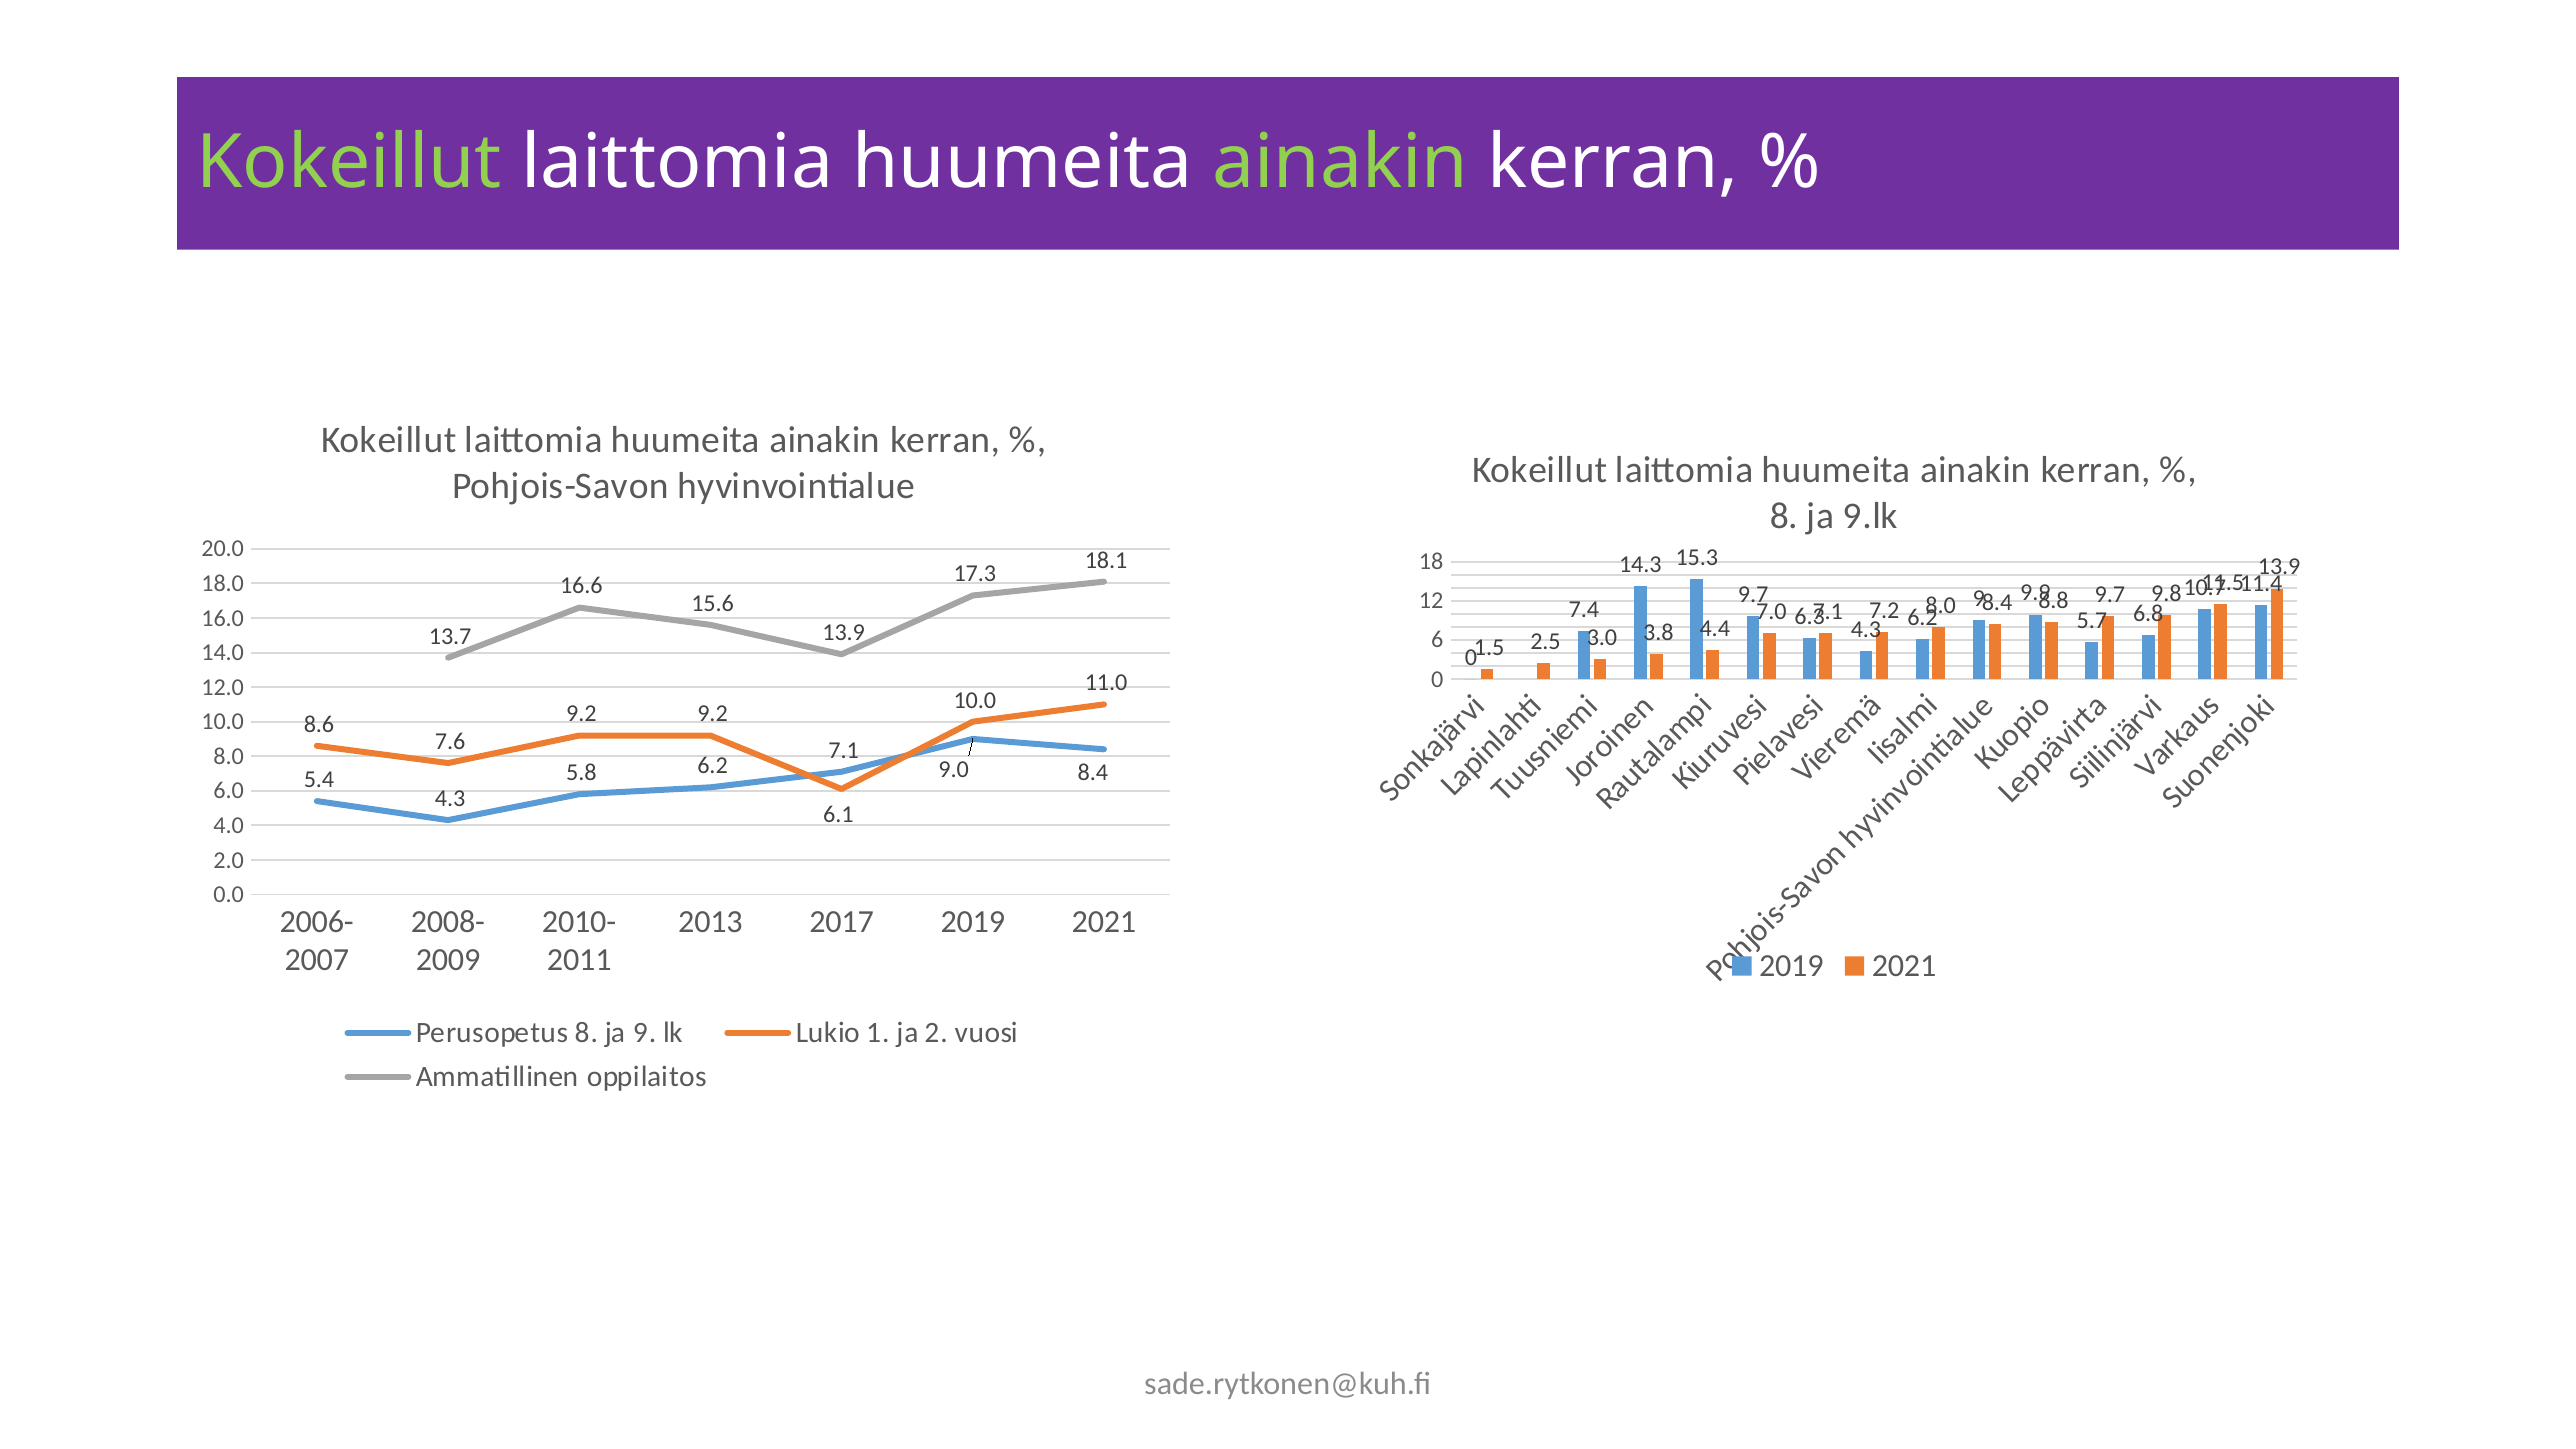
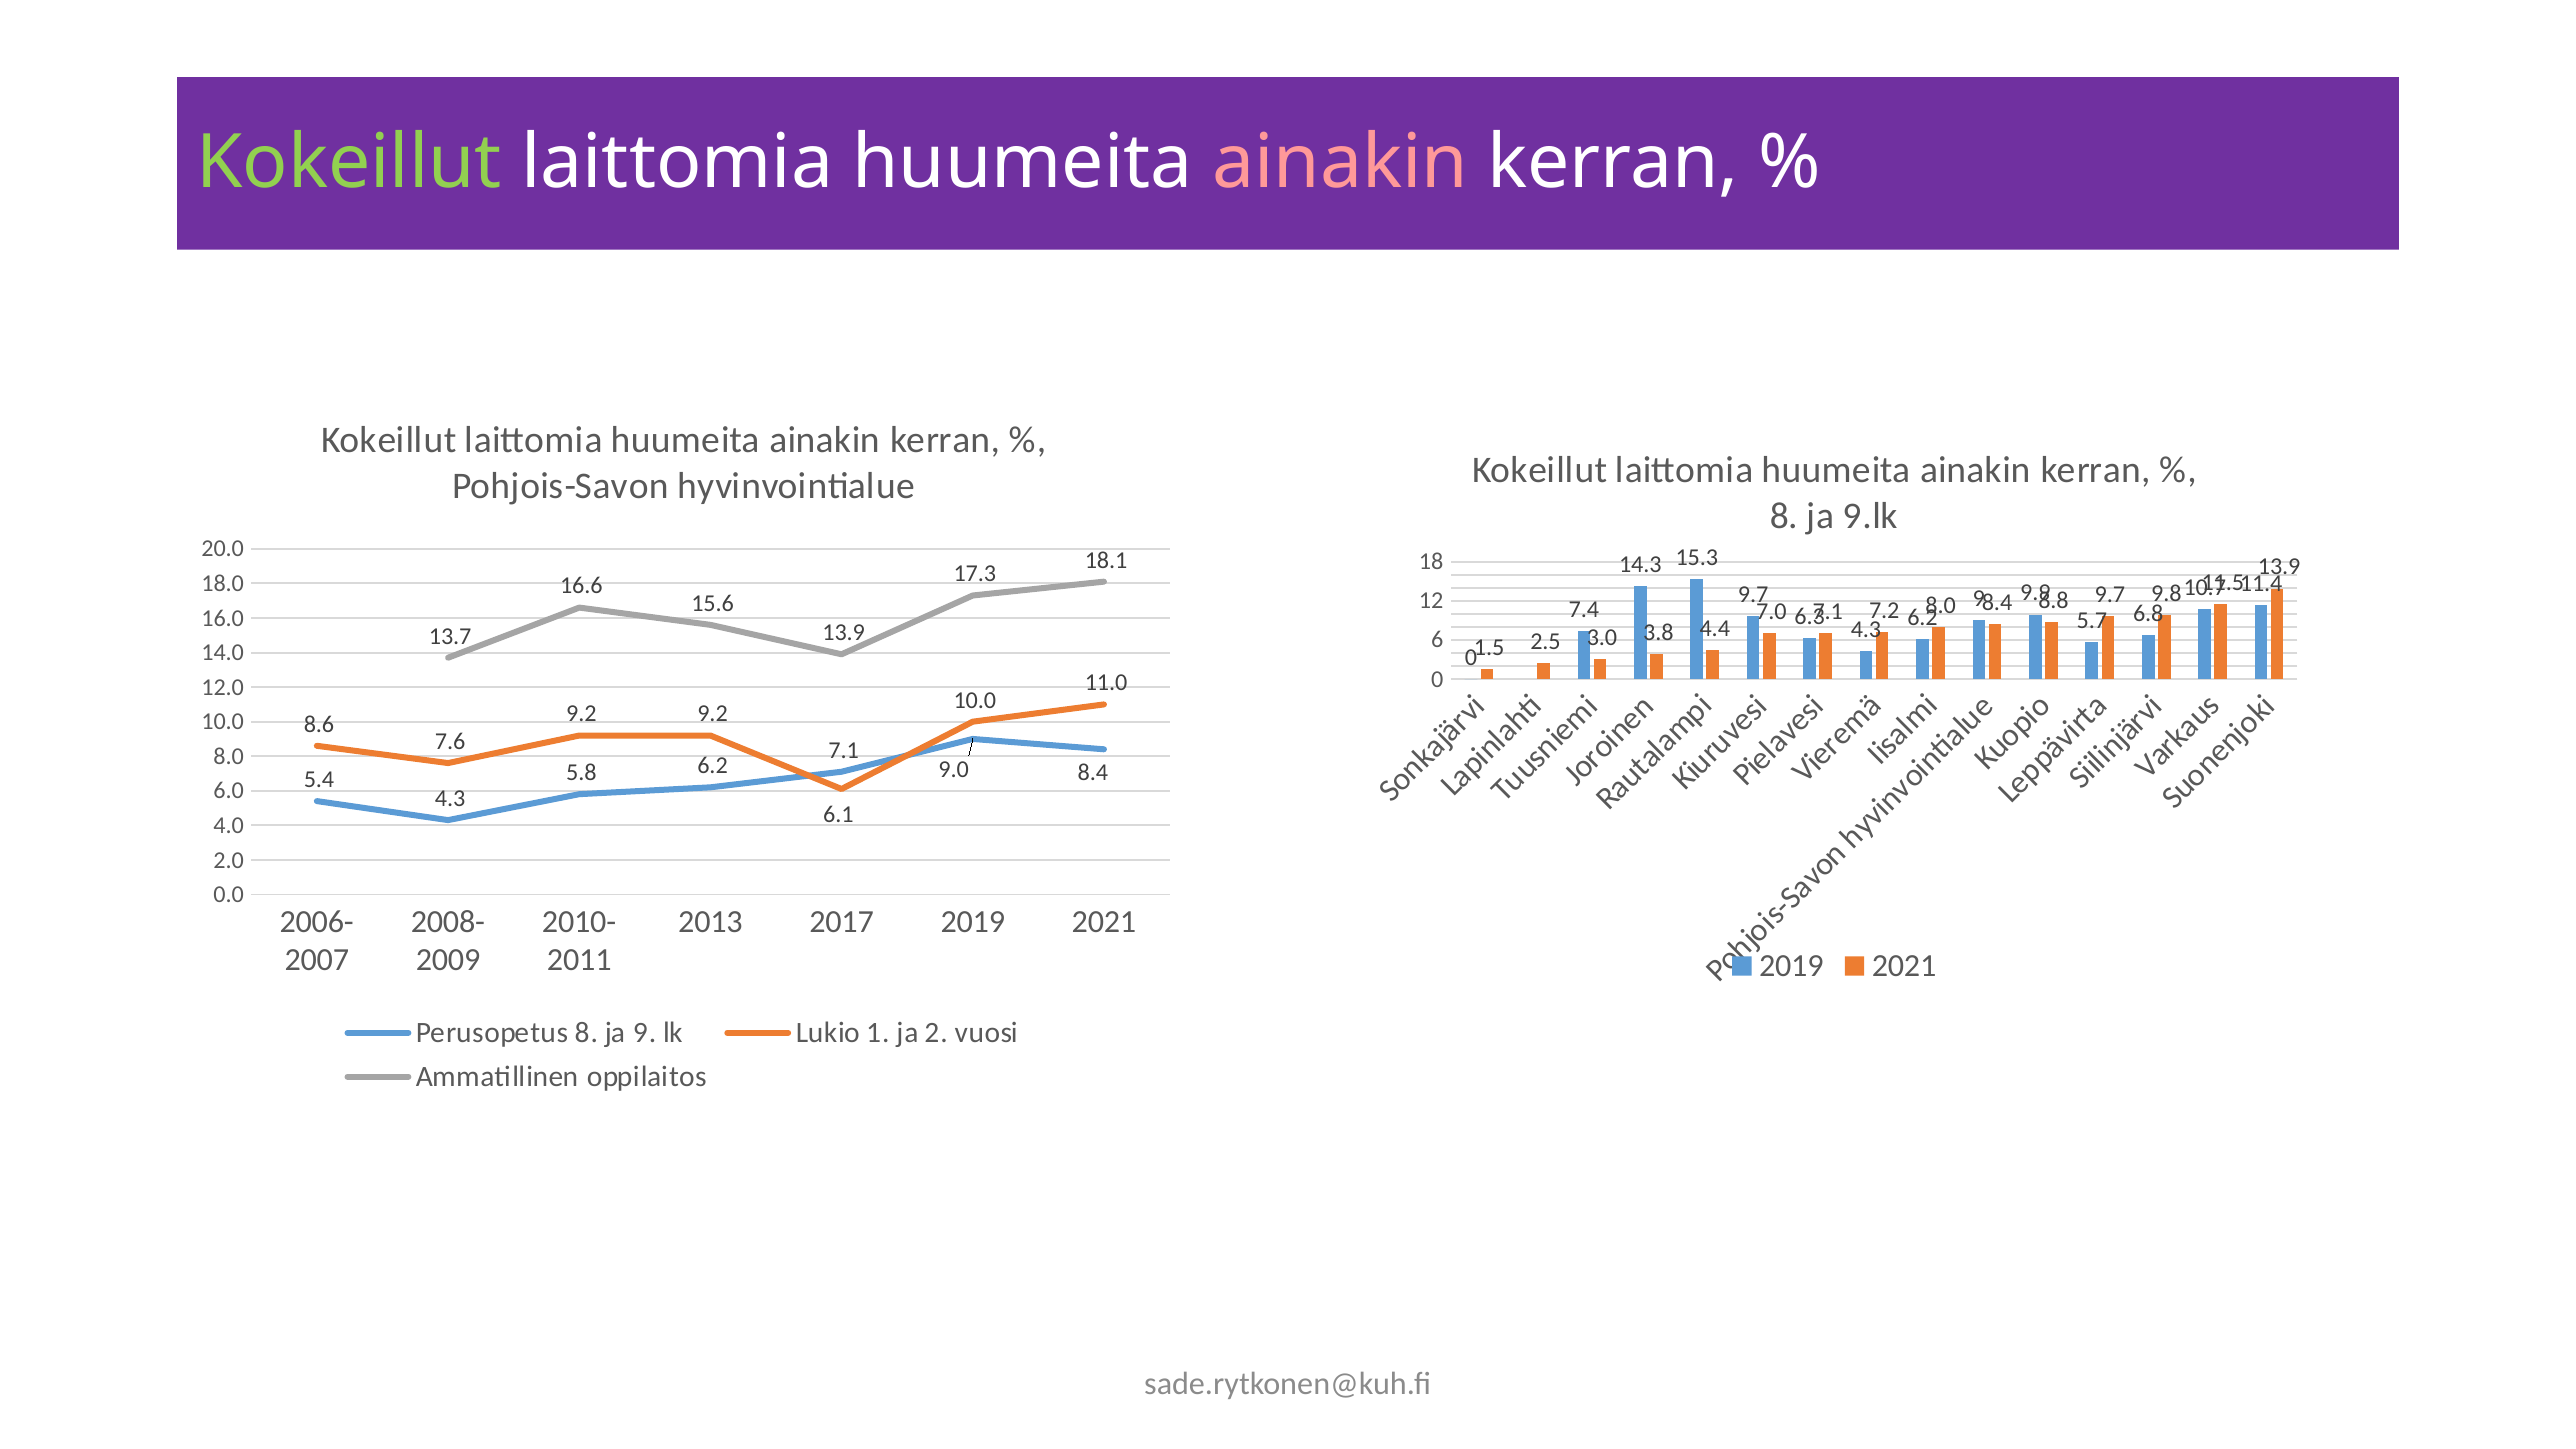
ainakin at (1340, 163) colour: light green -> pink
